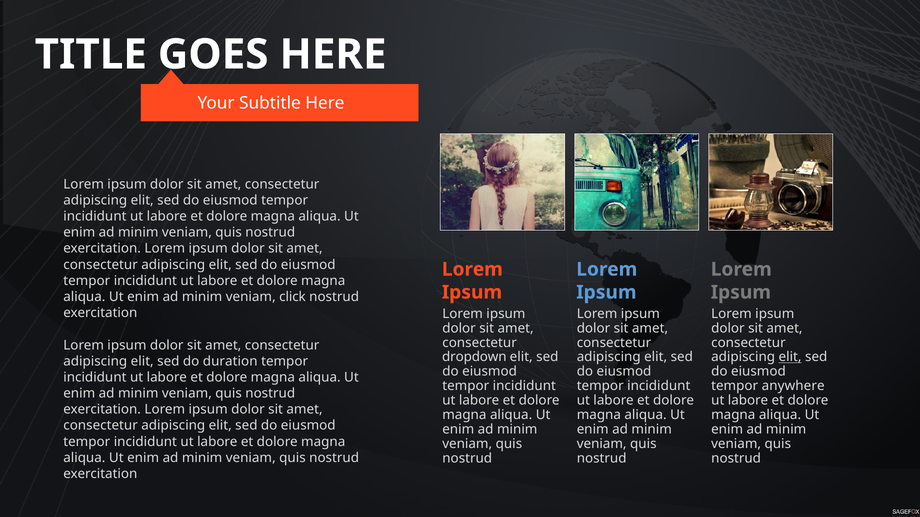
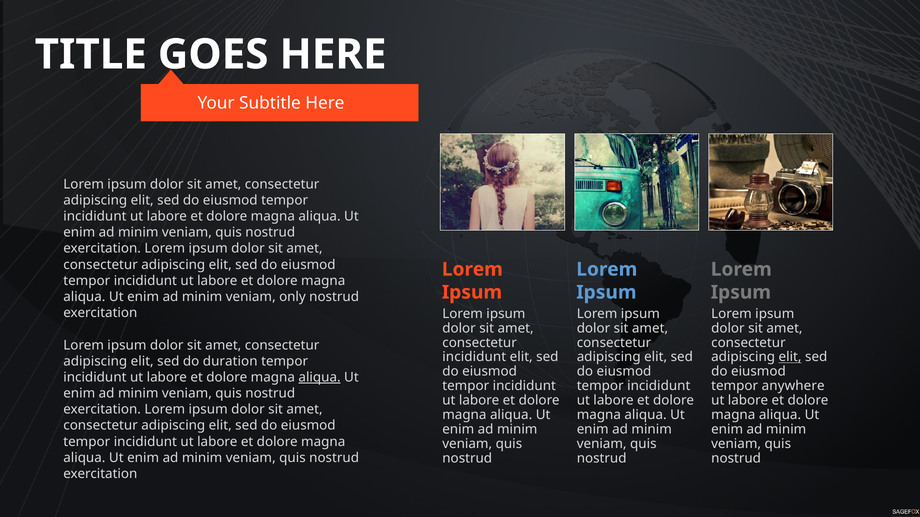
click: click -> only
dropdown at (474, 357): dropdown -> incididunt
aliqua at (320, 378) underline: none -> present
